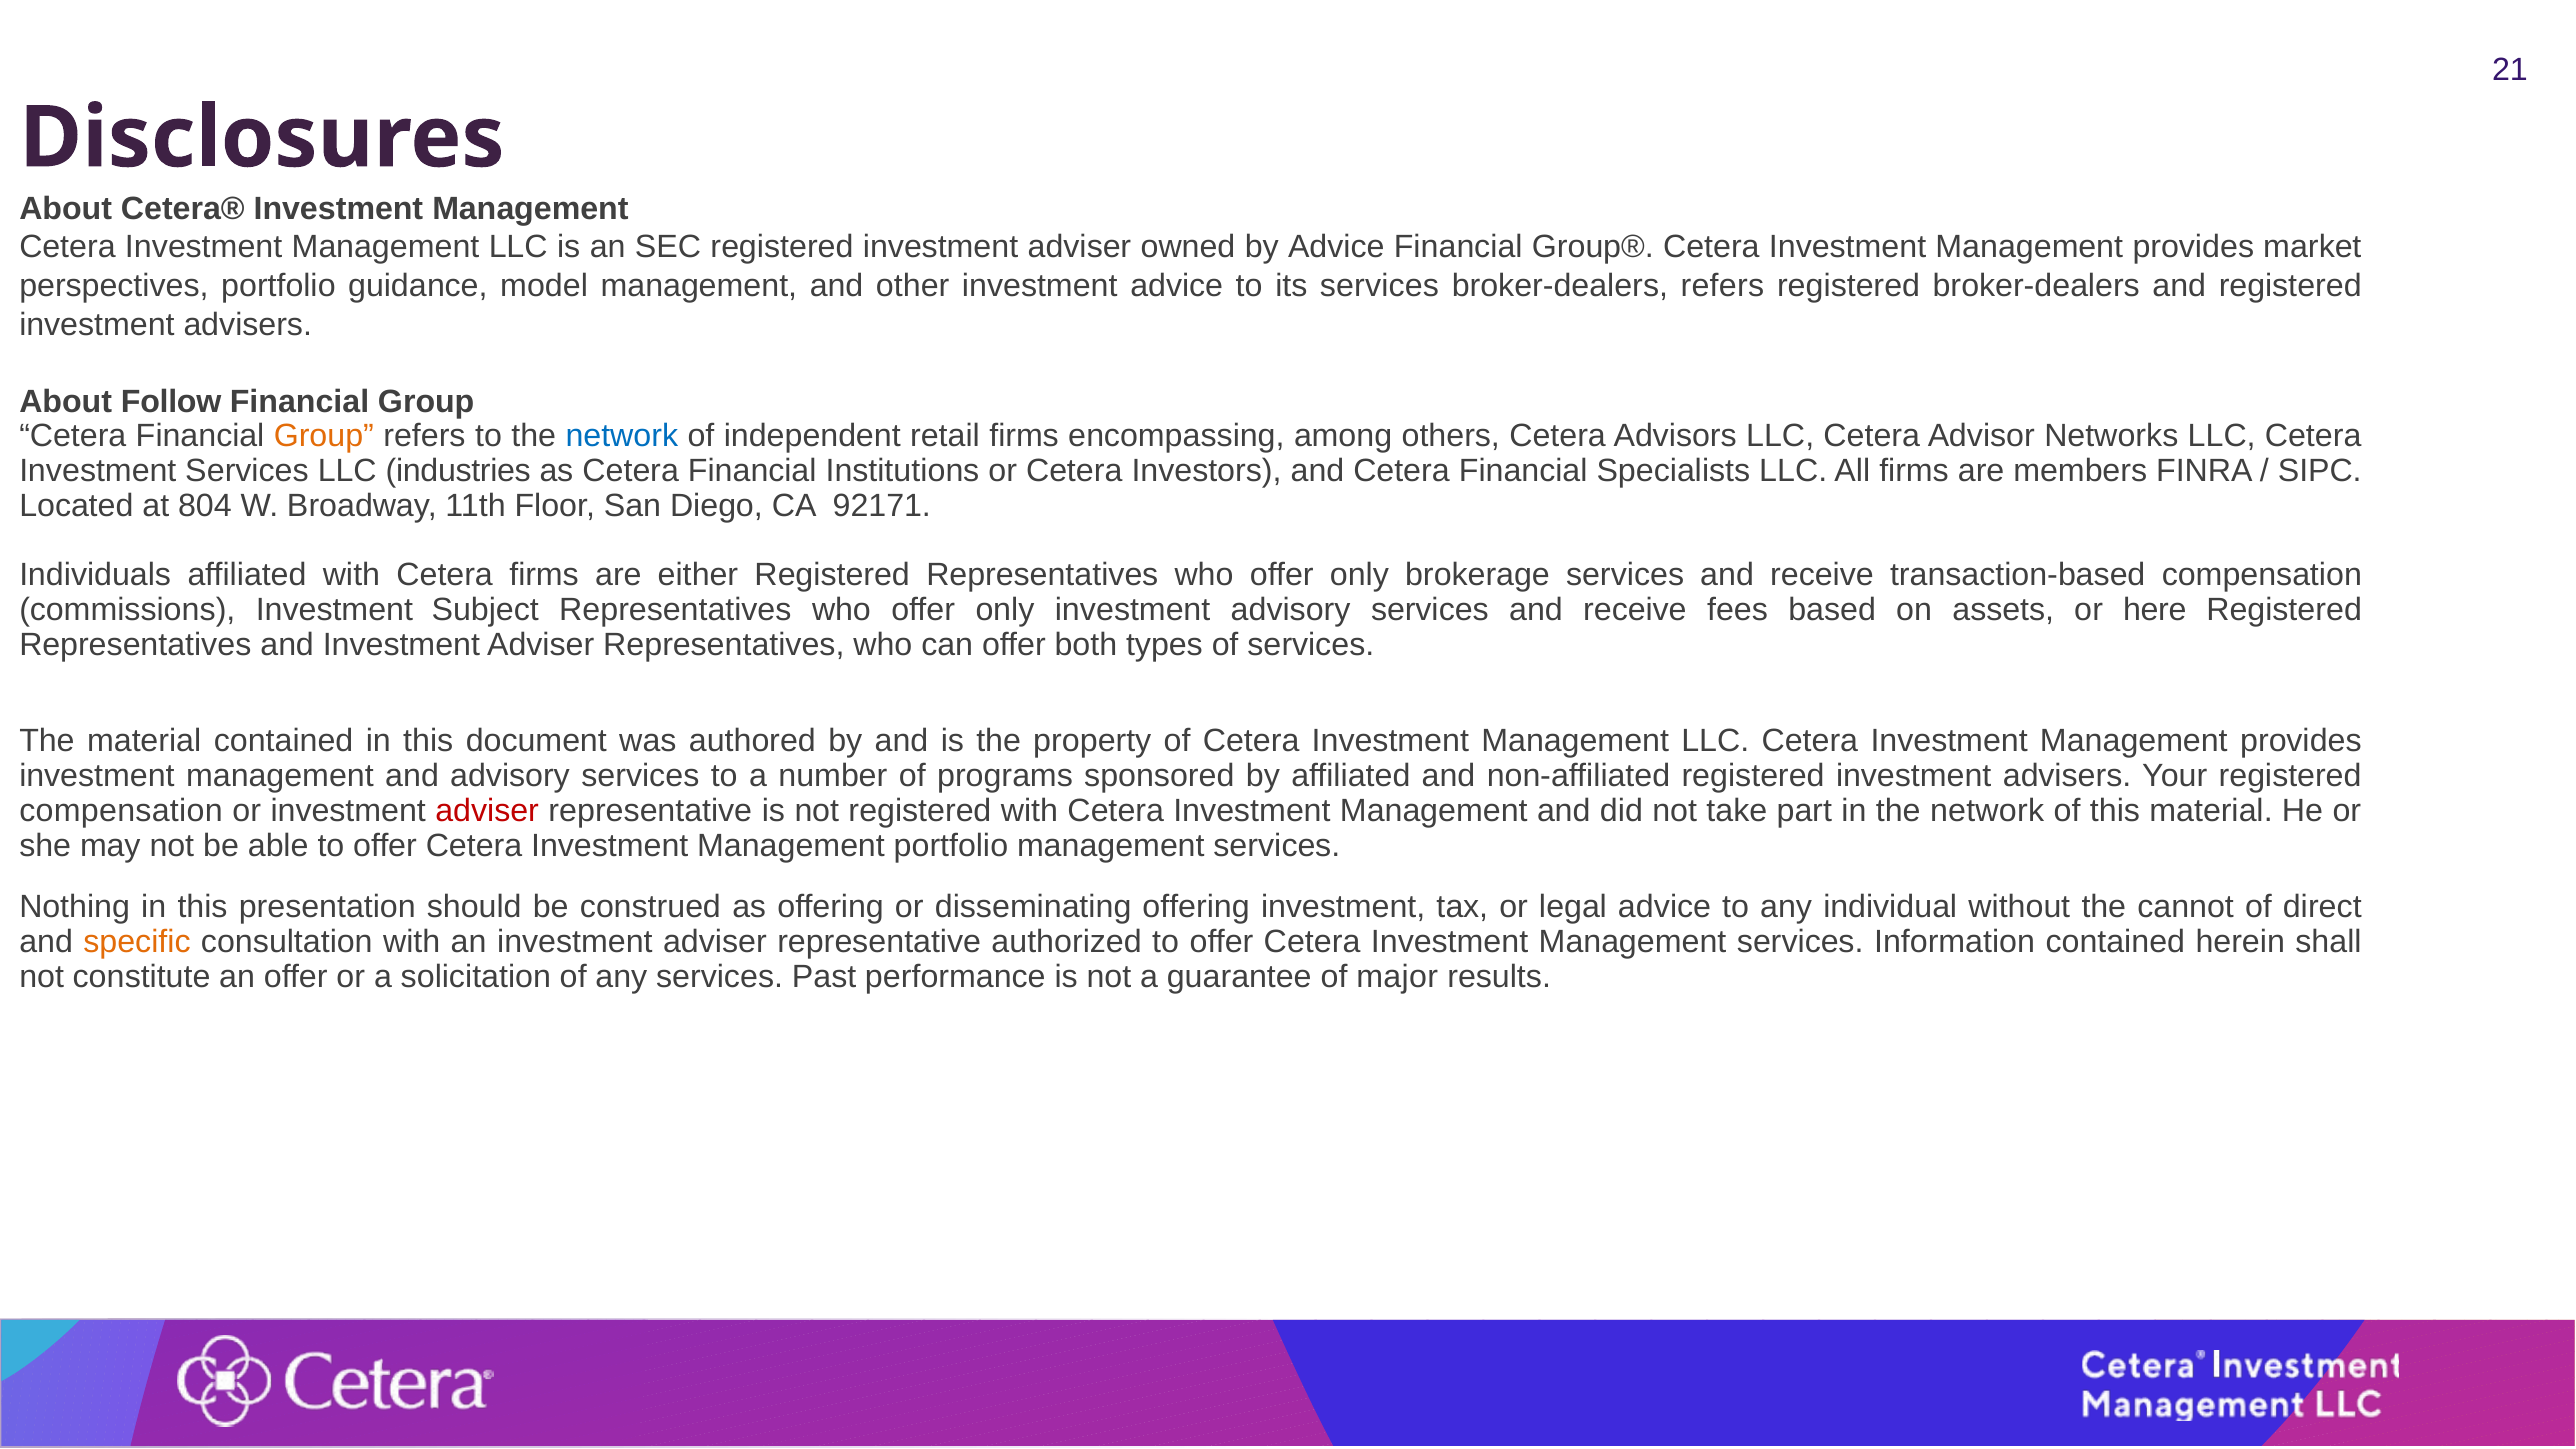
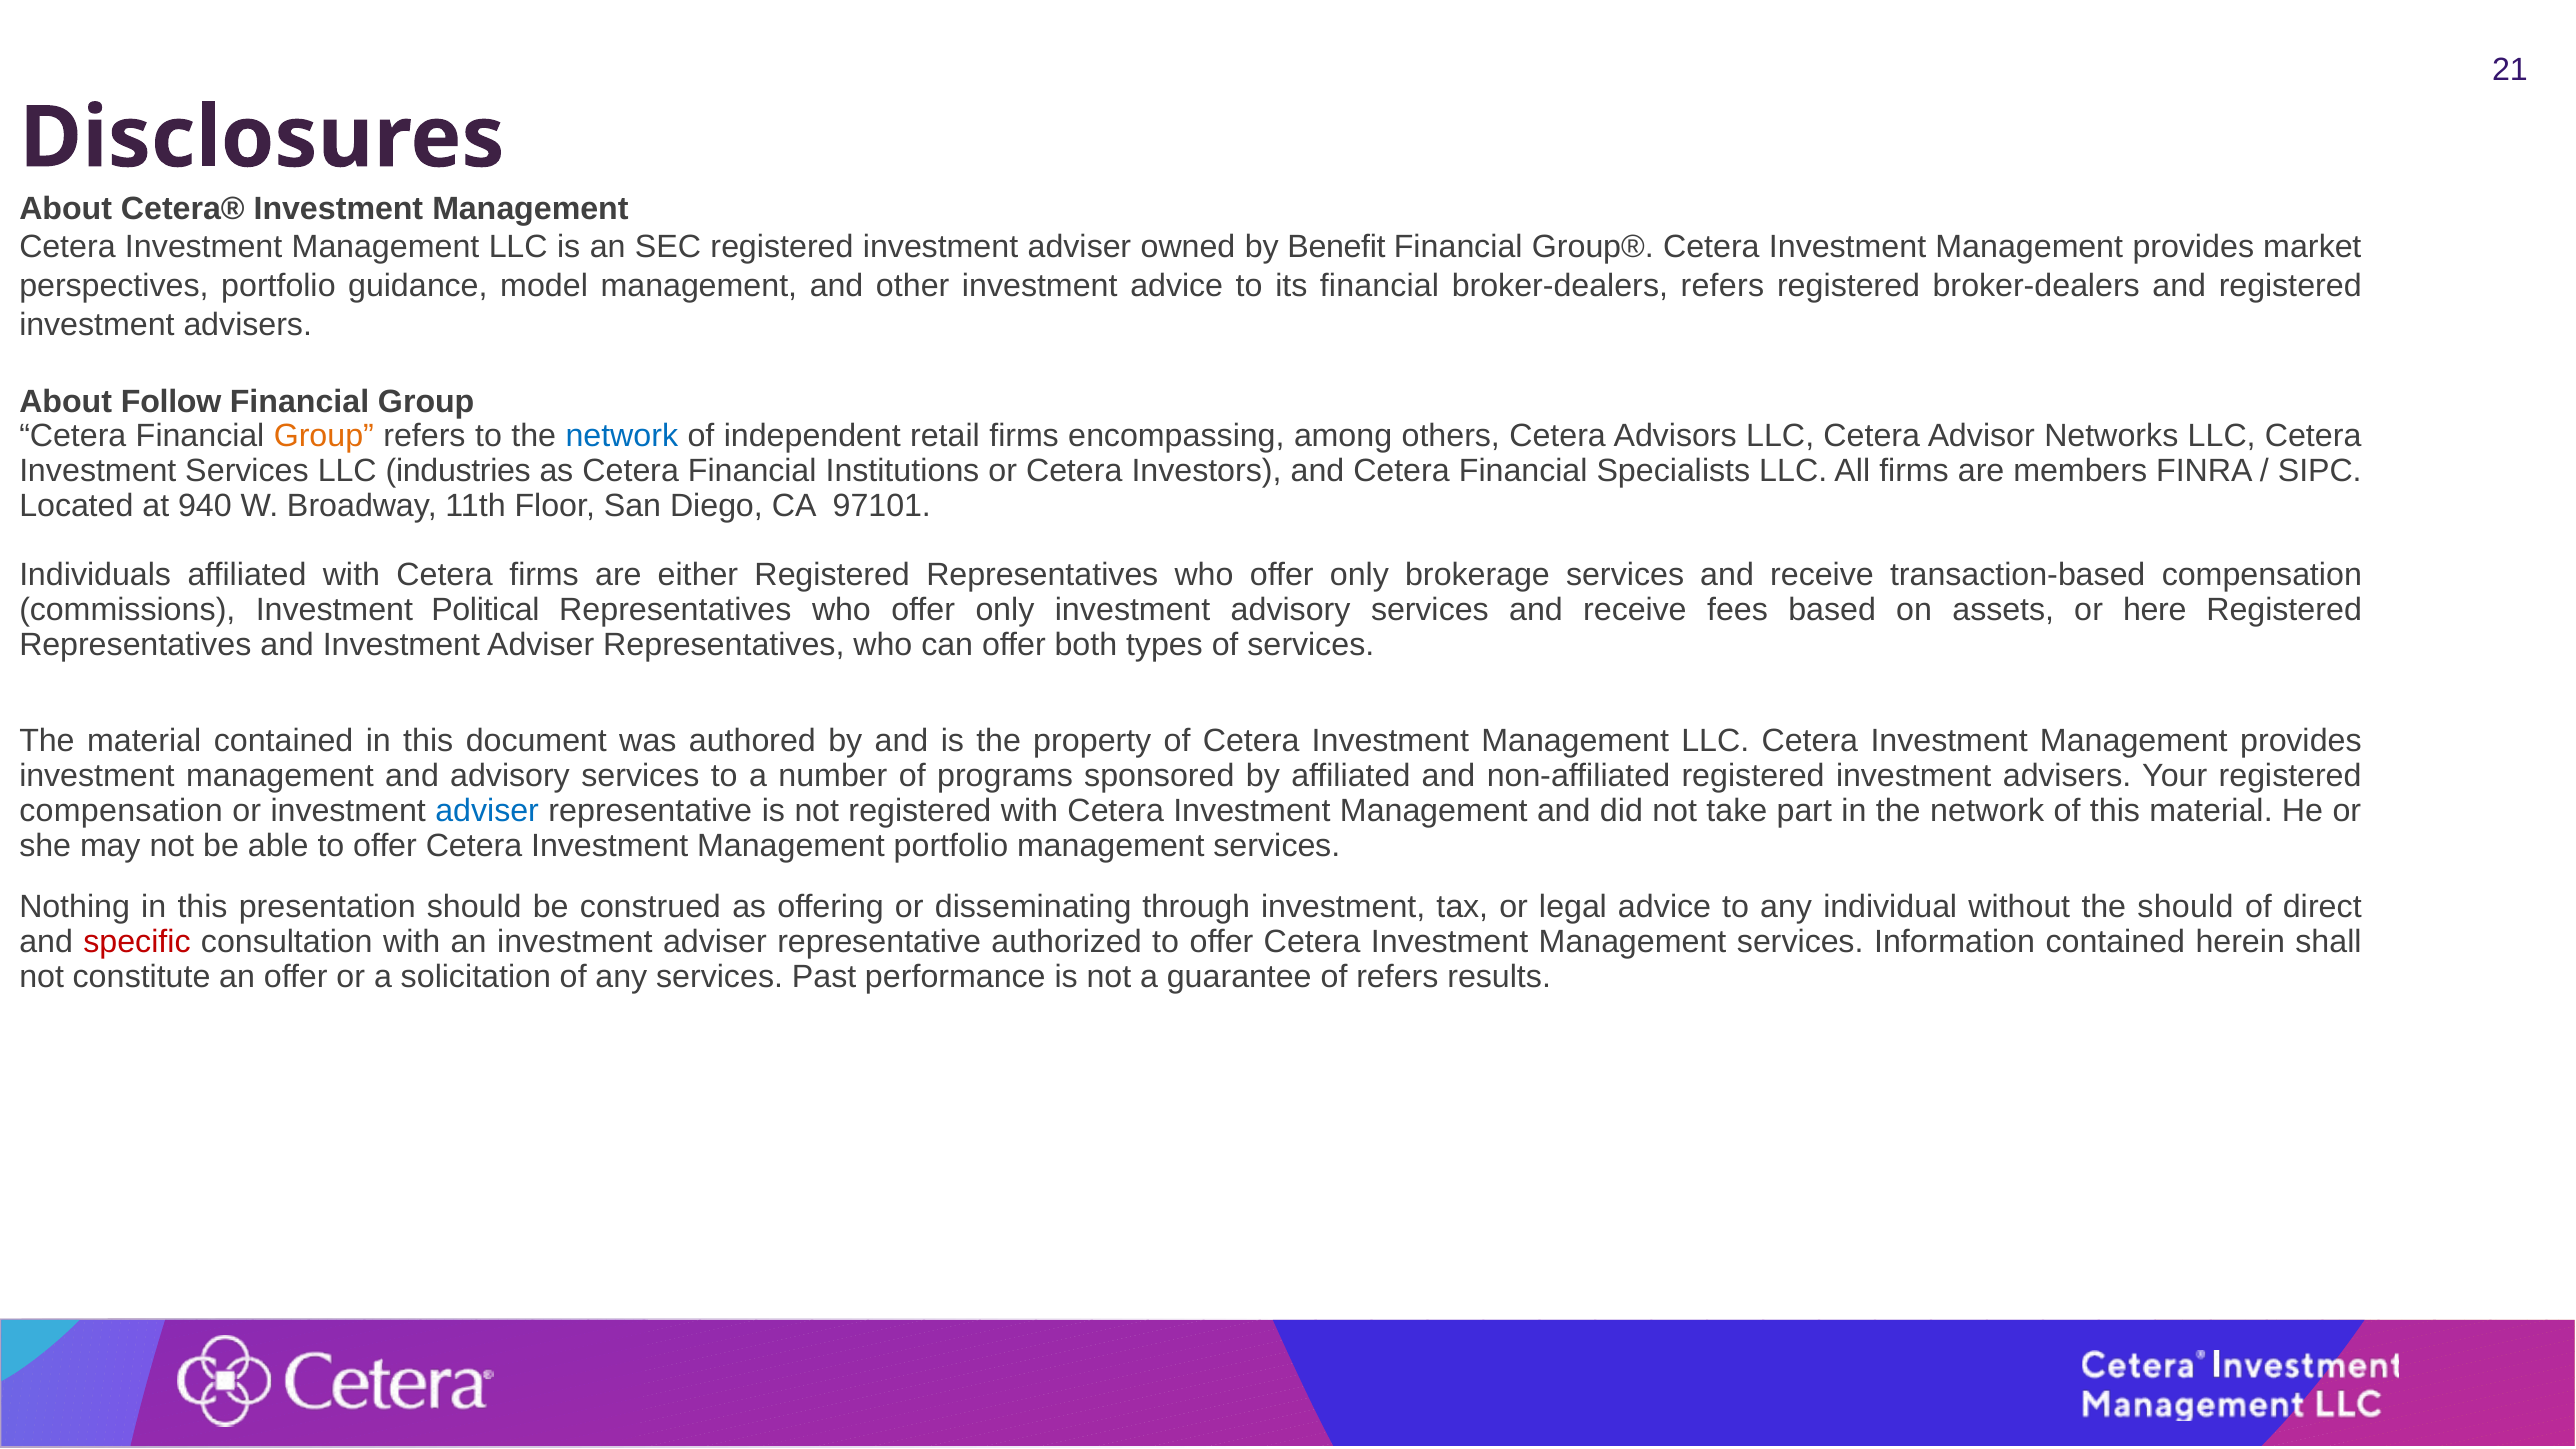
by Advice: Advice -> Benefit
its services: services -> financial
804: 804 -> 940
92171: 92171 -> 97101
Subject: Subject -> Political
adviser at (487, 811) colour: red -> blue
disseminating offering: offering -> through
the cannot: cannot -> should
specific colour: orange -> red
of major: major -> refers
